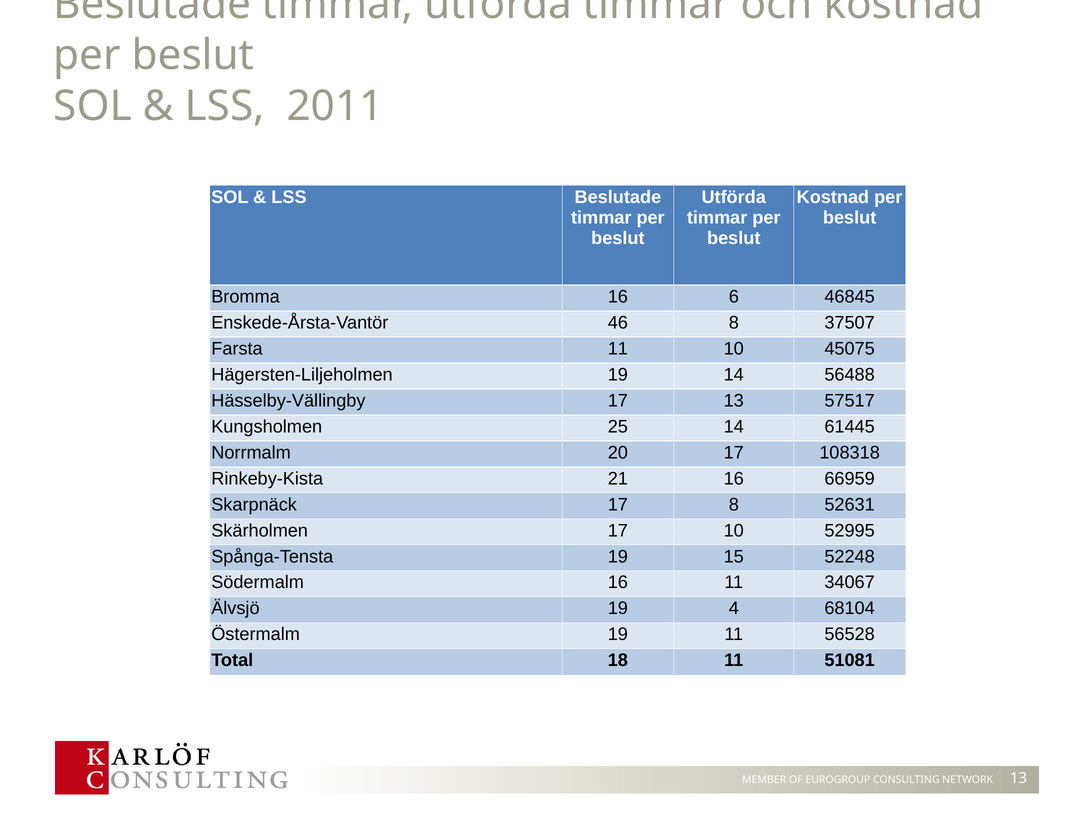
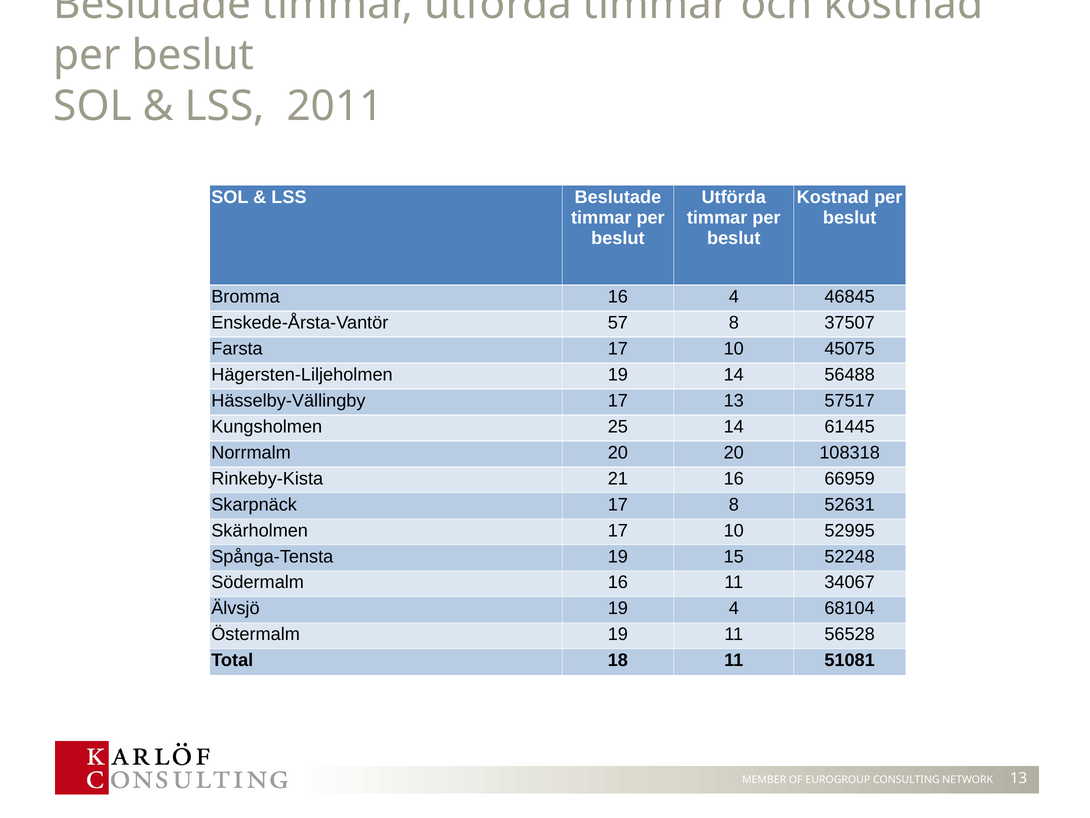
16 6: 6 -> 4
46: 46 -> 57
Farsta 11: 11 -> 17
20 17: 17 -> 20
